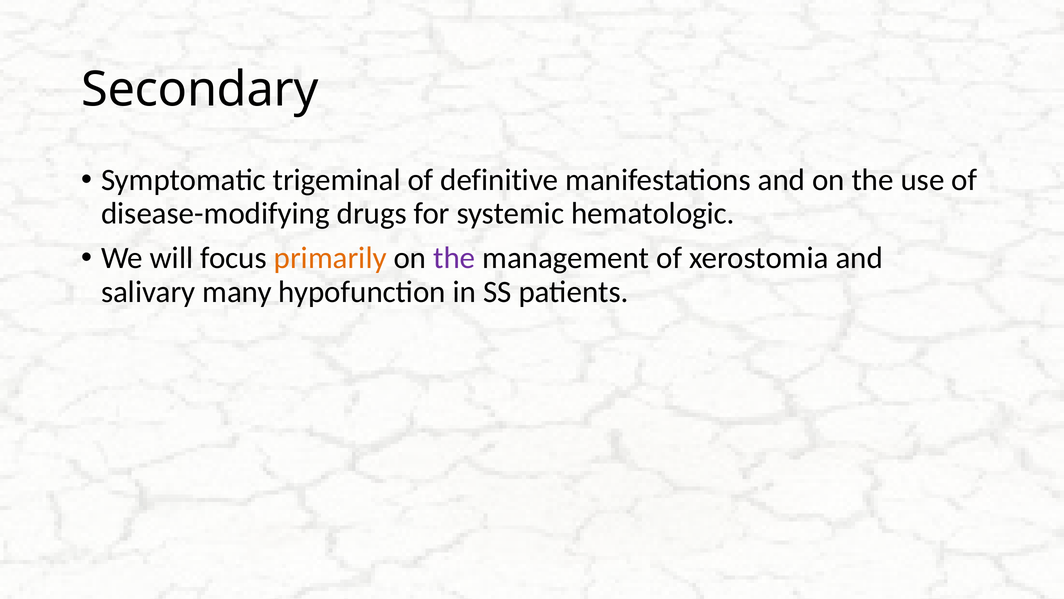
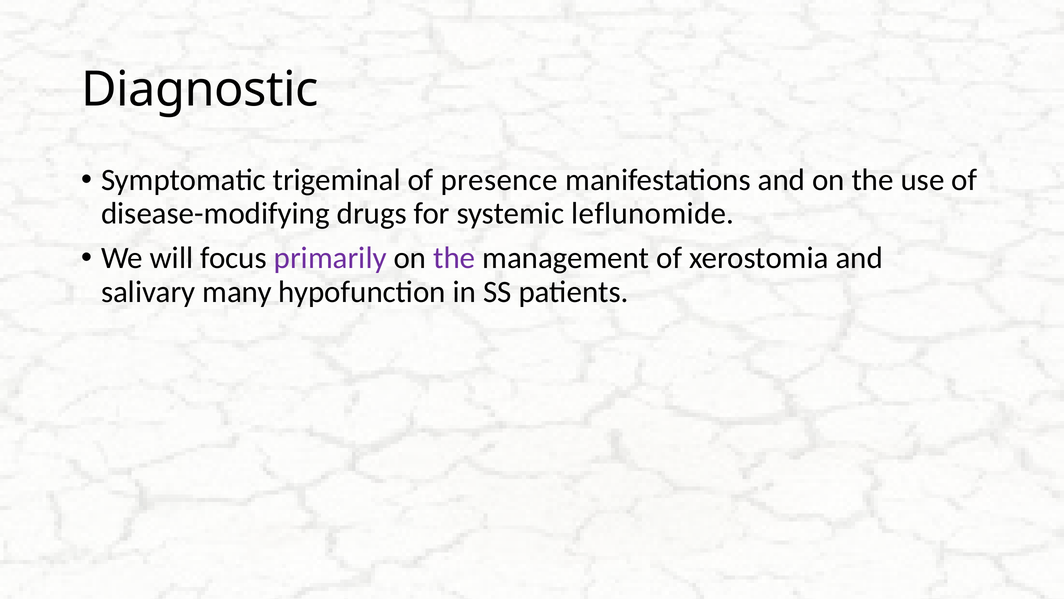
Secondary: Secondary -> Diagnostic
definitive: definitive -> presence
hematologic: hematologic -> leflunomide
primarily colour: orange -> purple
